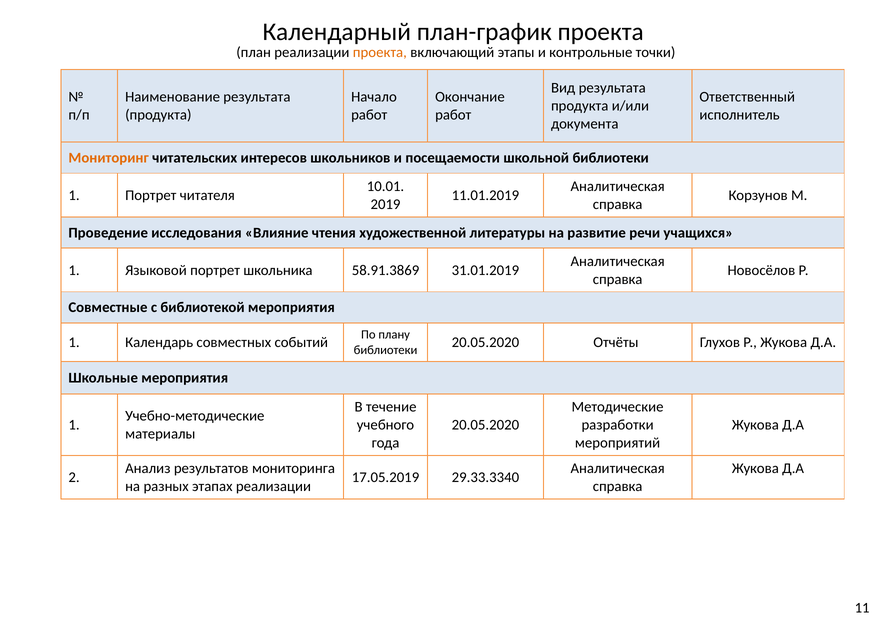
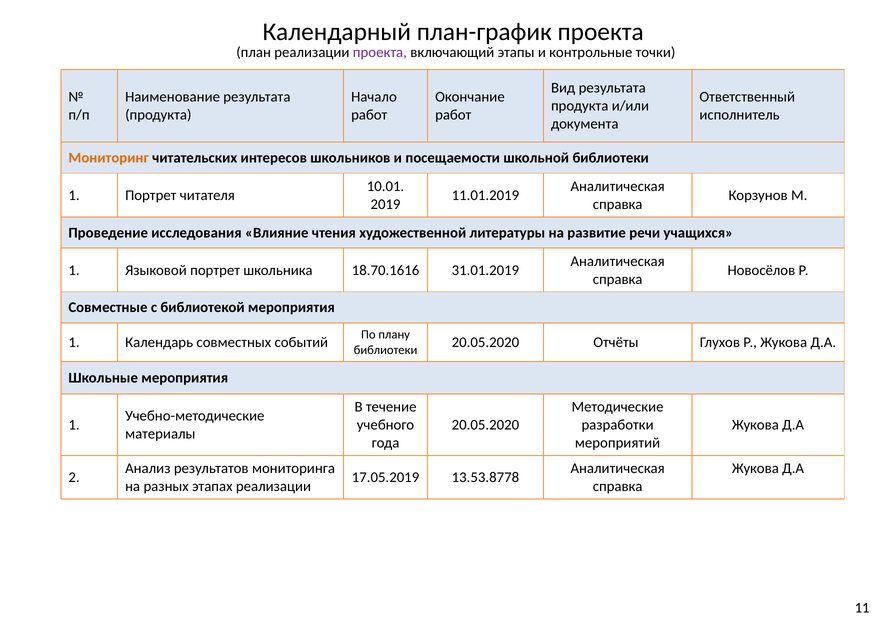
проекта at (380, 52) colour: orange -> purple
58.91.3869: 58.91.3869 -> 18.70.1616
29.33.3340: 29.33.3340 -> 13.53.8778
